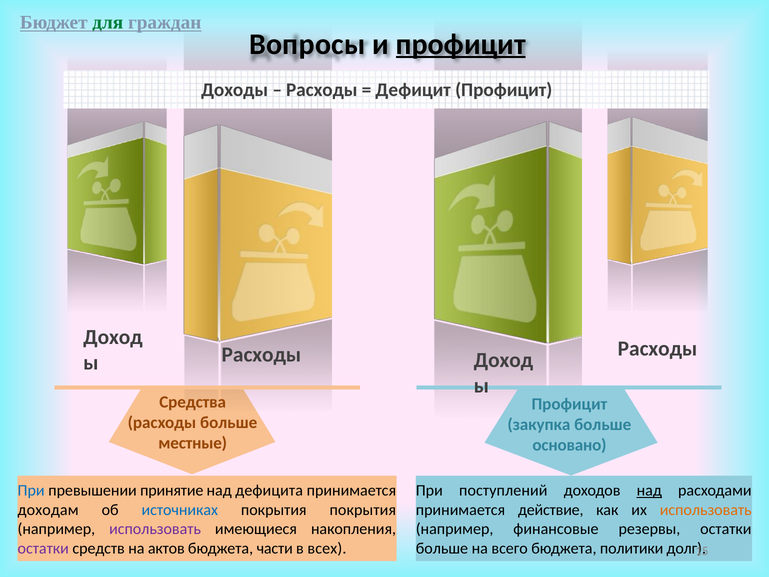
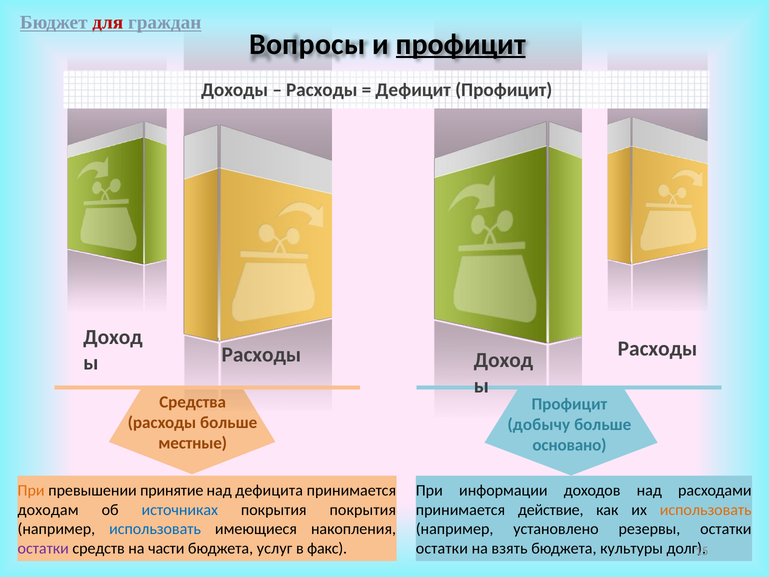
для colour: green -> red
закупка: закупка -> добычу
При at (31, 490) colour: blue -> orange
поступлений: поступлений -> информации
над at (649, 490) underline: present -> none
использовать at (155, 529) colour: purple -> blue
финансовые: финансовые -> установлено
актов: актов -> части
части: части -> услуг
всех: всех -> факс
больше at (442, 548): больше -> остатки
всего: всего -> взять
политики: политики -> культуры
